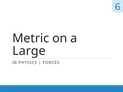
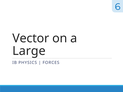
Metric: Metric -> Vector
